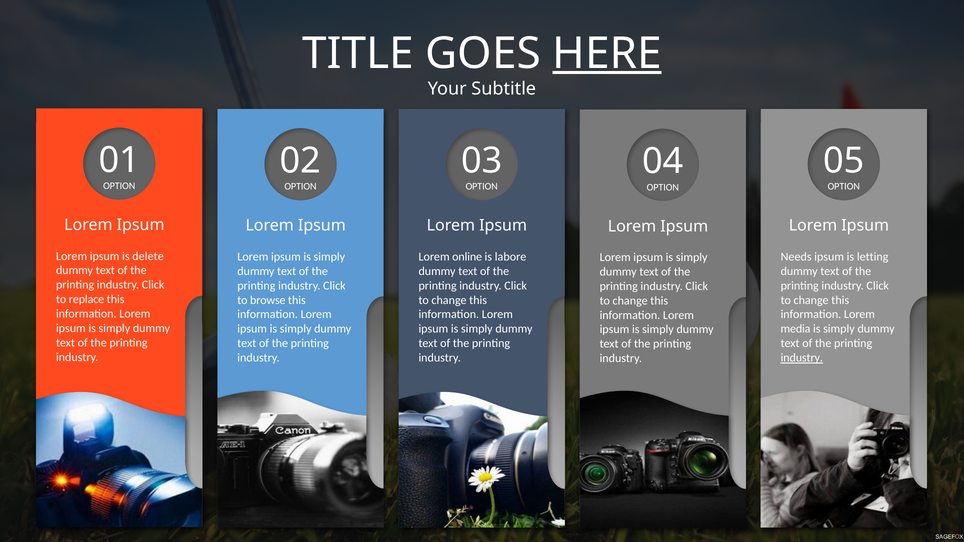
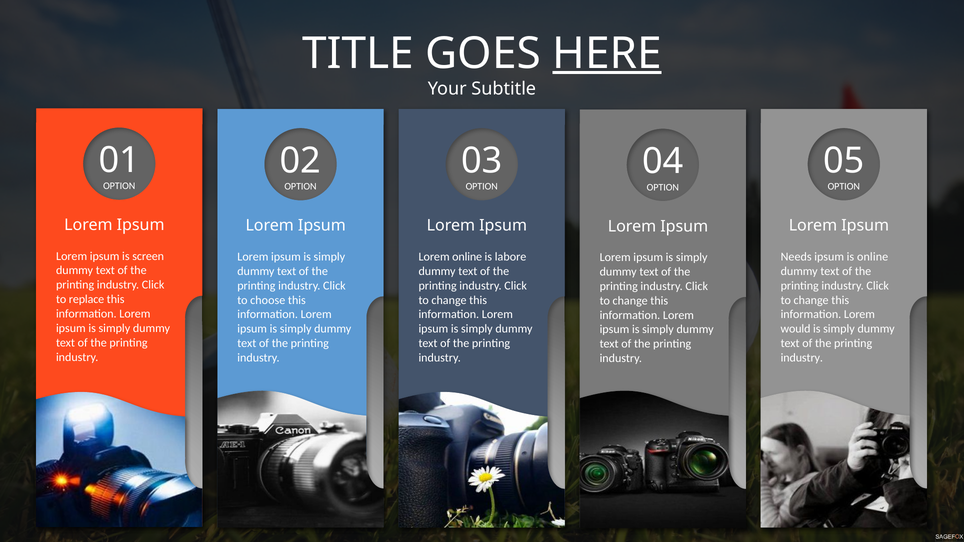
delete: delete -> screen
is letting: letting -> online
browse: browse -> choose
media: media -> would
industry at (802, 358) underline: present -> none
